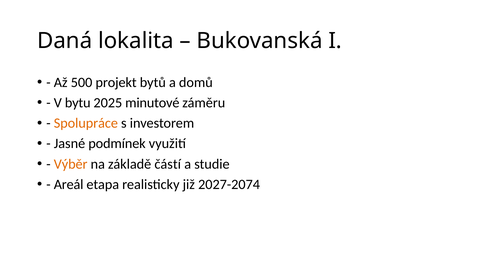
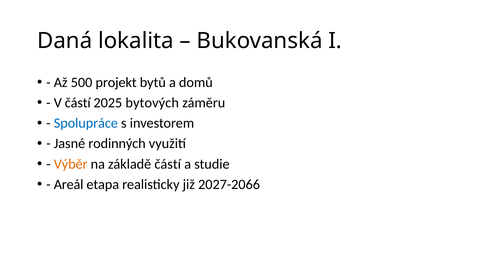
V bytu: bytu -> částí
minutové: minutové -> bytových
Spolupráce colour: orange -> blue
podmínek: podmínek -> rodinných
2027-2074: 2027-2074 -> 2027-2066
